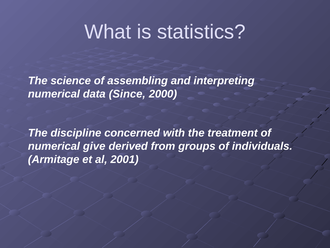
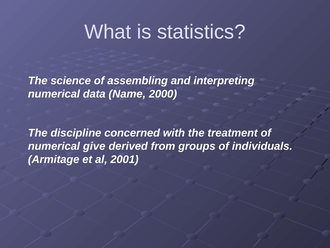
Since: Since -> Name
